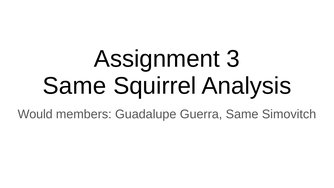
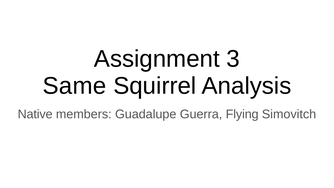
Would: Would -> Native
Guerra Same: Same -> Flying
